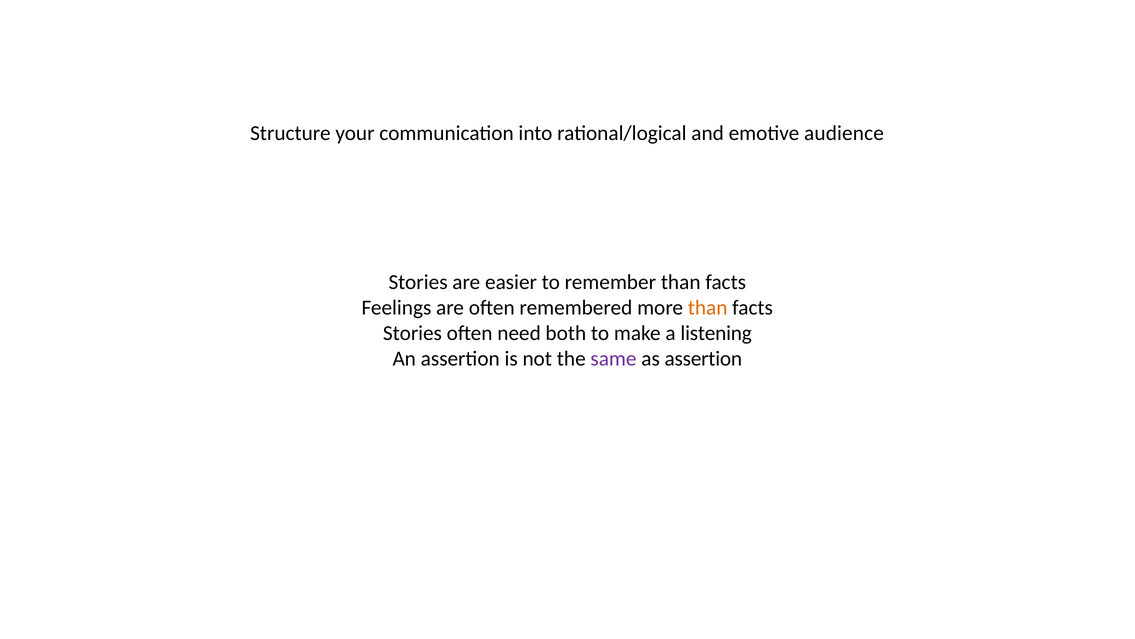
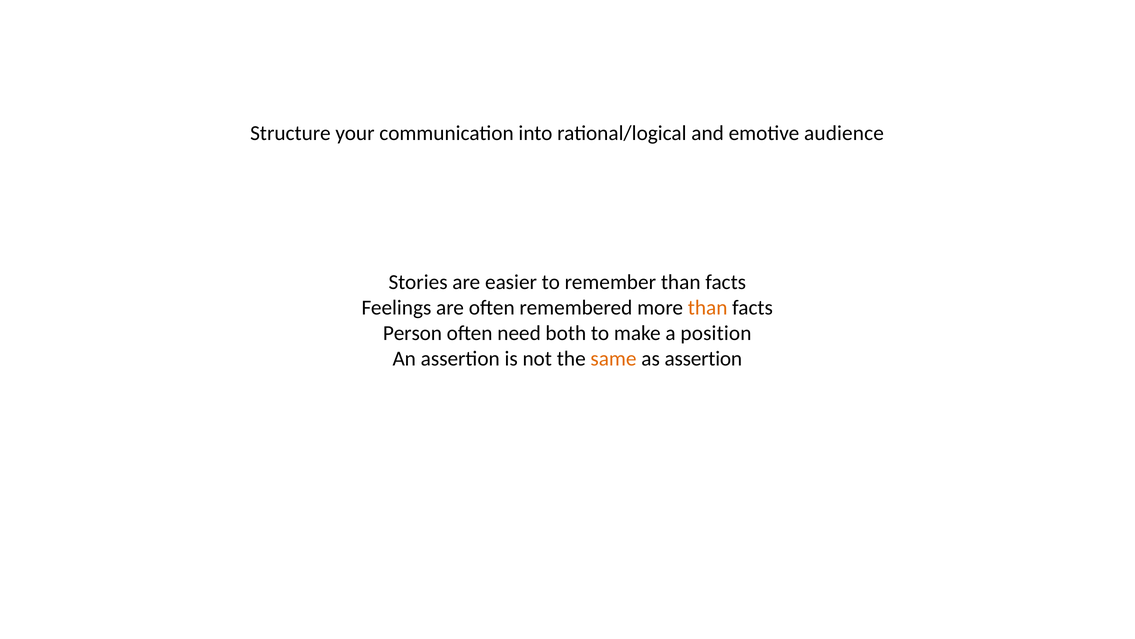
Stories at (412, 333): Stories -> Person
listening: listening -> position
same colour: purple -> orange
